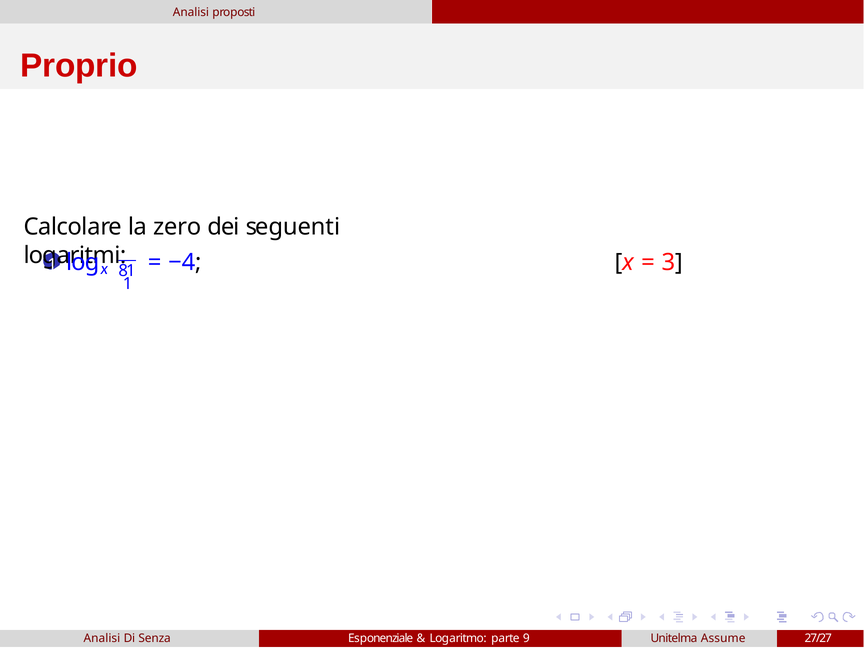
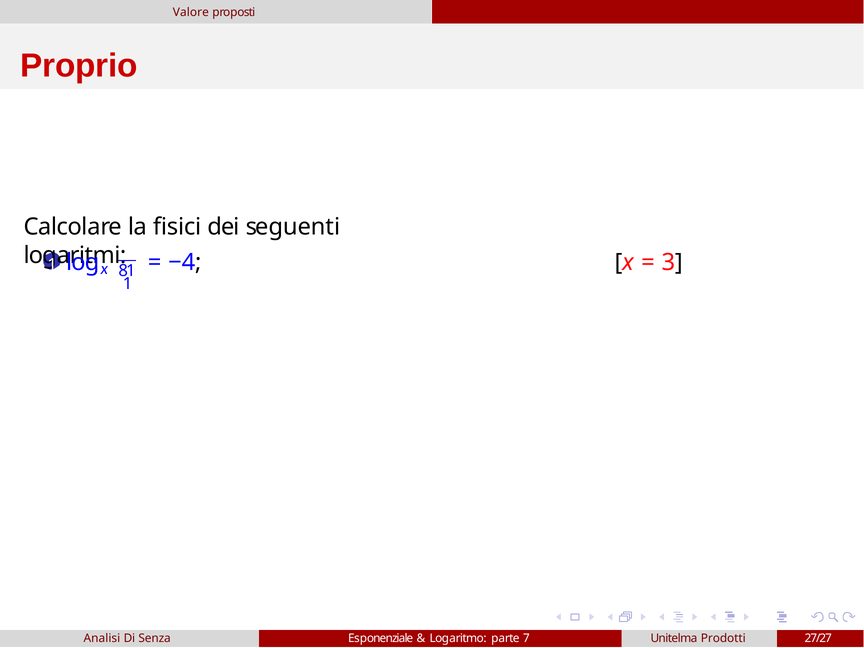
Analisi at (191, 12): Analisi -> Valore
zero: zero -> fisici
9: 9 -> 7
Assume: Assume -> Prodotti
